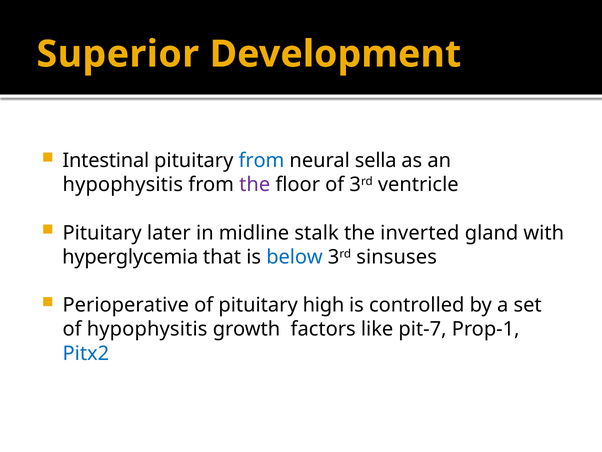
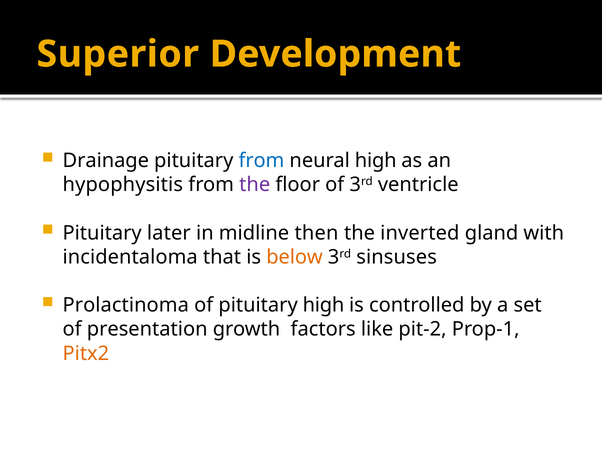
Intestinal: Intestinal -> Drainage
neural sella: sella -> high
stalk: stalk -> then
hyperglycemia: hyperglycemia -> incidentaloma
below colour: blue -> orange
Perioperative: Perioperative -> Prolactinoma
of hypophysitis: hypophysitis -> presentation
pit-7: pit-7 -> pit-2
Pitx2 colour: blue -> orange
